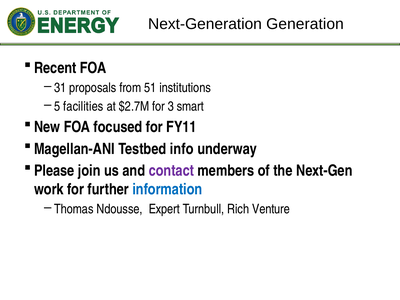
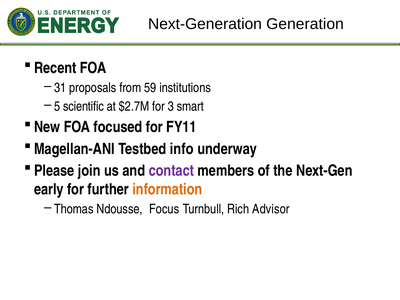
51: 51 -> 59
facilities: facilities -> scientific
work: work -> early
information colour: blue -> orange
Expert: Expert -> Focus
Venture: Venture -> Advisor
